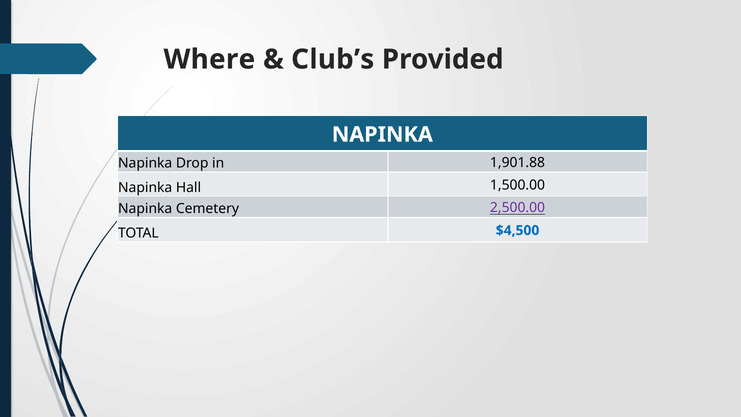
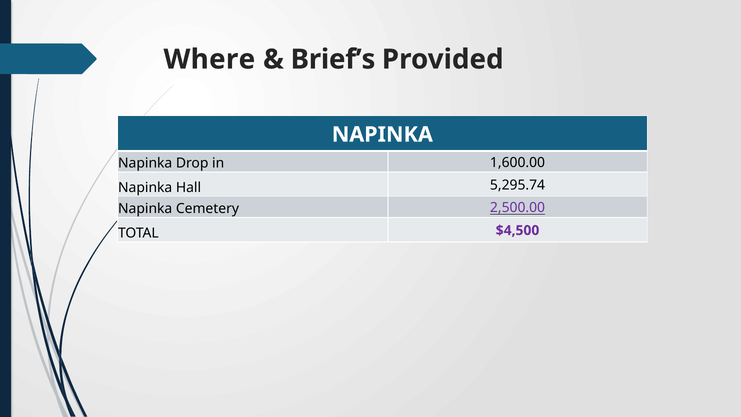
Club’s: Club’s -> Brief’s
1,901.88: 1,901.88 -> 1,600.00
1,500.00: 1,500.00 -> 5,295.74
$4,500 colour: blue -> purple
